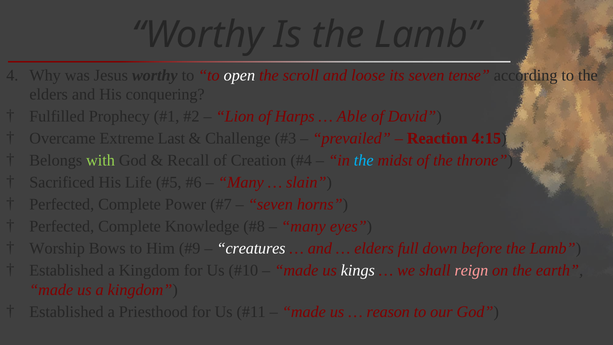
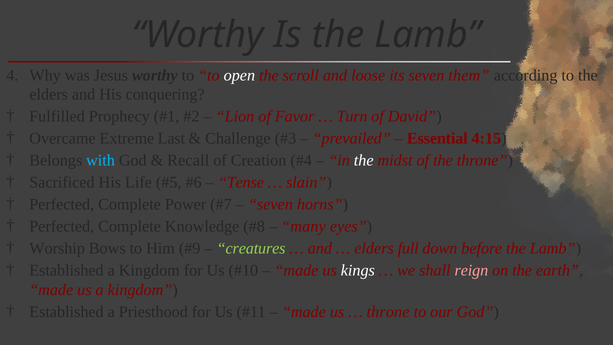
tense: tense -> them
Harps: Harps -> Favor
Able: Able -> Turn
Reaction: Reaction -> Essential
with colour: light green -> light blue
the at (364, 160) colour: light blue -> white
Many at (241, 182): Many -> Tense
creatures colour: white -> light green
reason at (388, 312): reason -> throne
